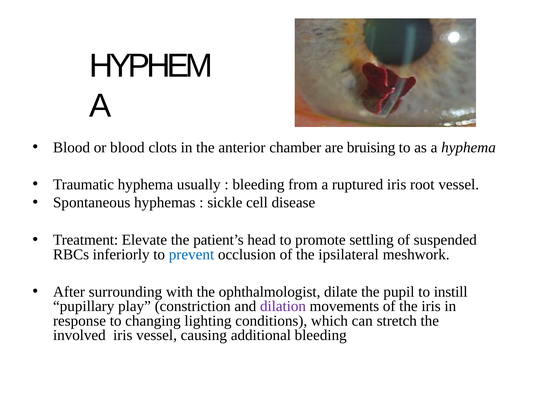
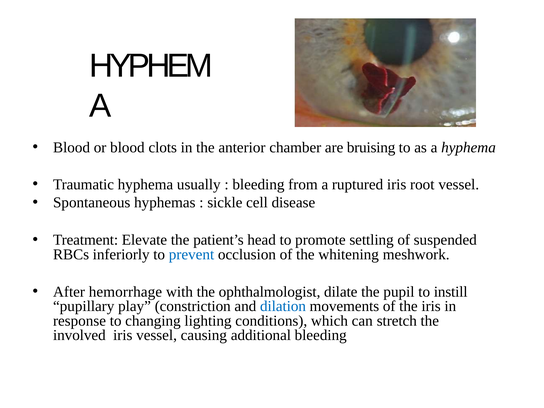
ipsilateral: ipsilateral -> whitening
surrounding: surrounding -> hemorrhage
dilation colour: purple -> blue
